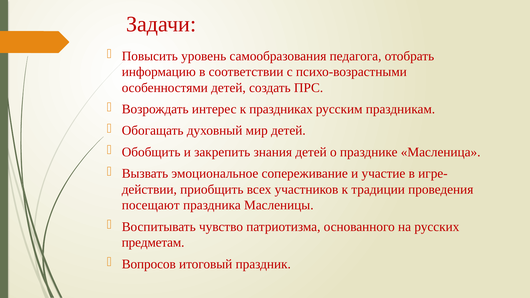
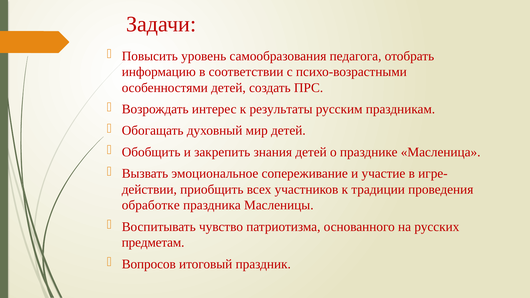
праздниках: праздниках -> результаты
посещают: посещают -> обработке
